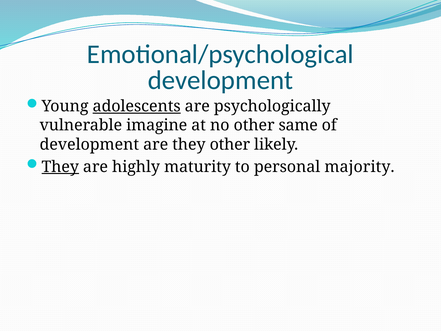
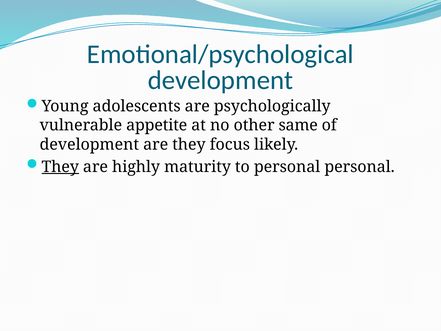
adolescents underline: present -> none
imagine: imagine -> appetite
they other: other -> focus
personal majority: majority -> personal
